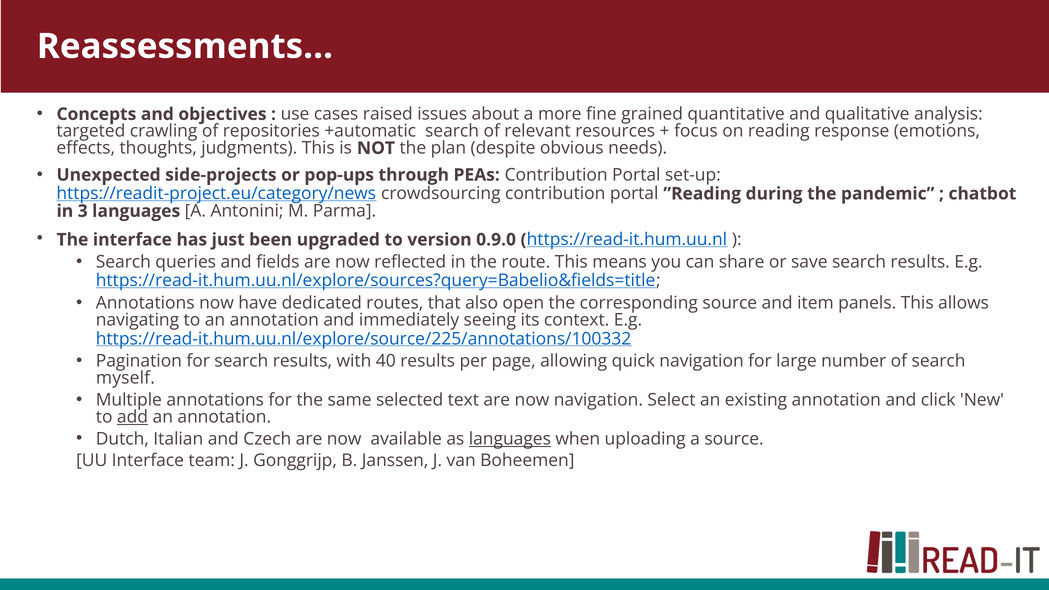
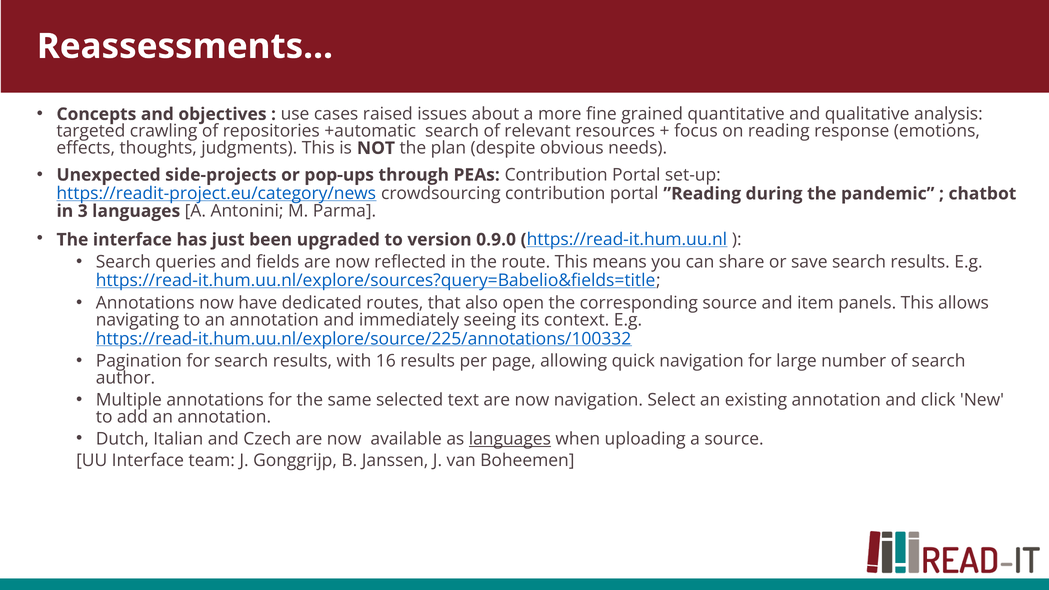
40: 40 -> 16
myself: myself -> author
add underline: present -> none
